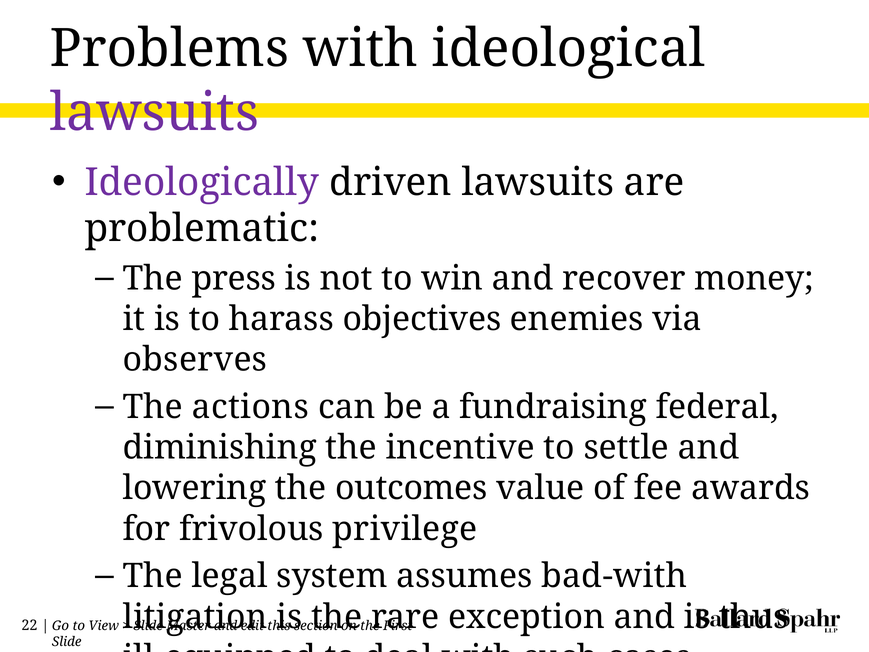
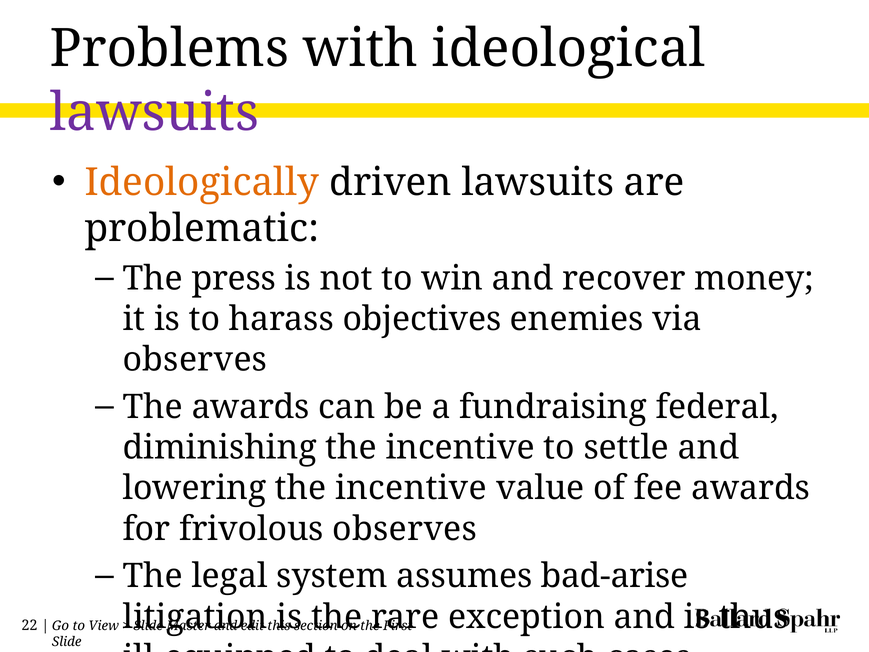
Ideologically colour: purple -> orange
The actions: actions -> awards
lowering the outcomes: outcomes -> incentive
frivolous privilege: privilege -> observes
bad-with: bad-with -> bad-arise
